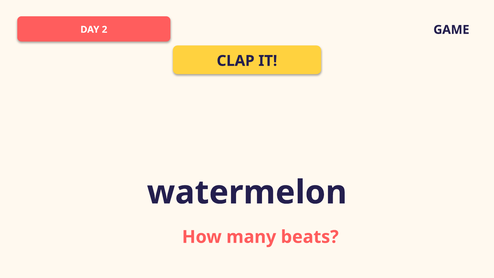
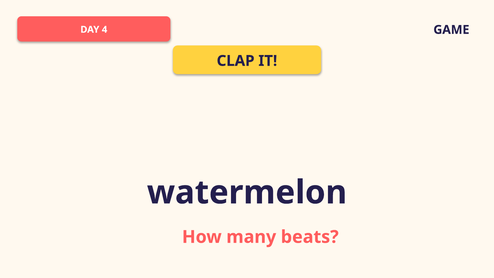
2: 2 -> 4
